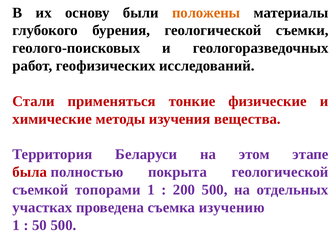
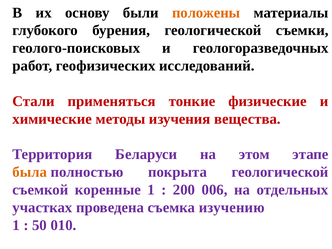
была colour: red -> orange
топорами: топорами -> коренные
200 500: 500 -> 006
50 500: 500 -> 010
